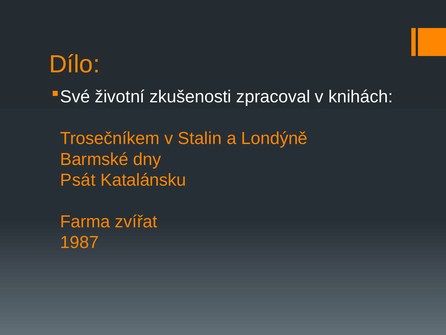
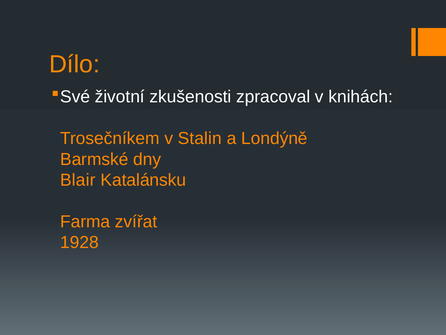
Psát: Psát -> Blair
1987: 1987 -> 1928
